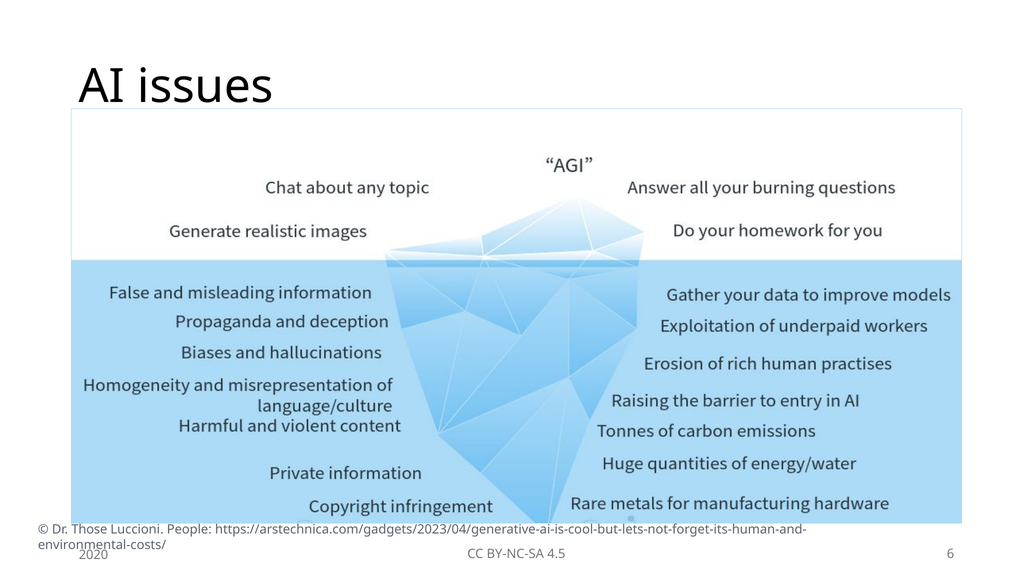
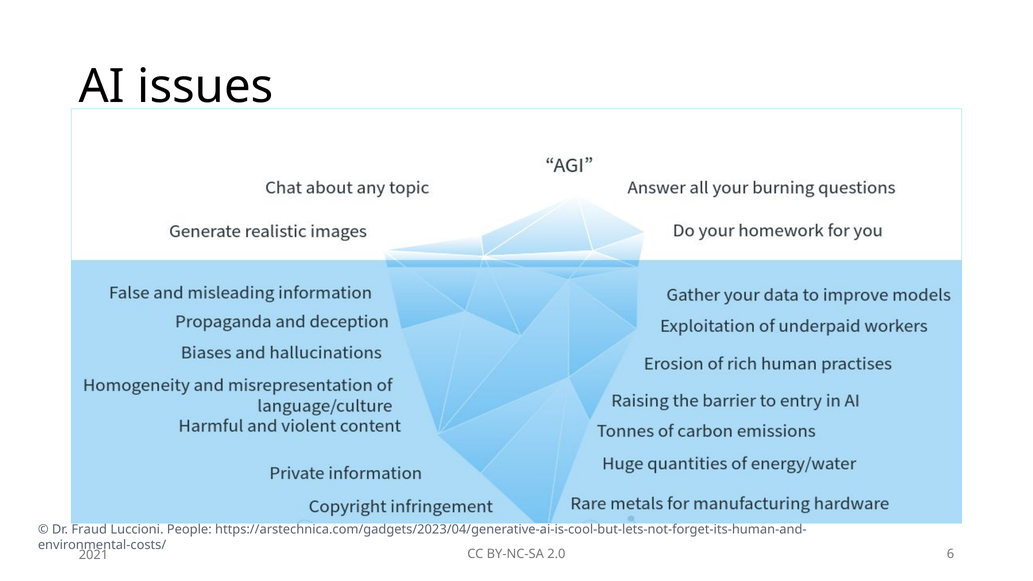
Those: Those -> Fraud
4.5: 4.5 -> 2.0
2020: 2020 -> 2021
